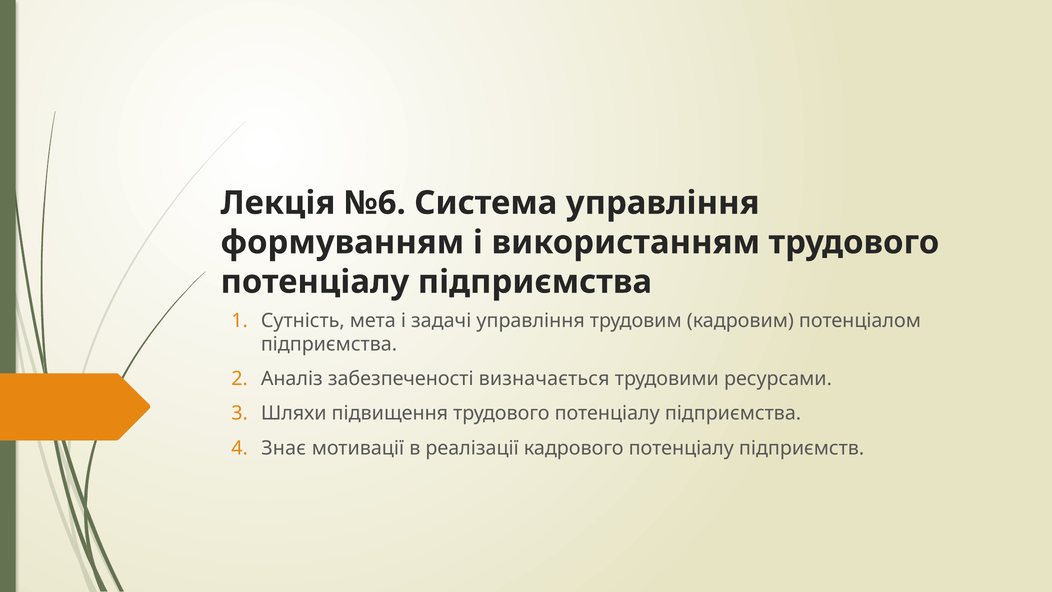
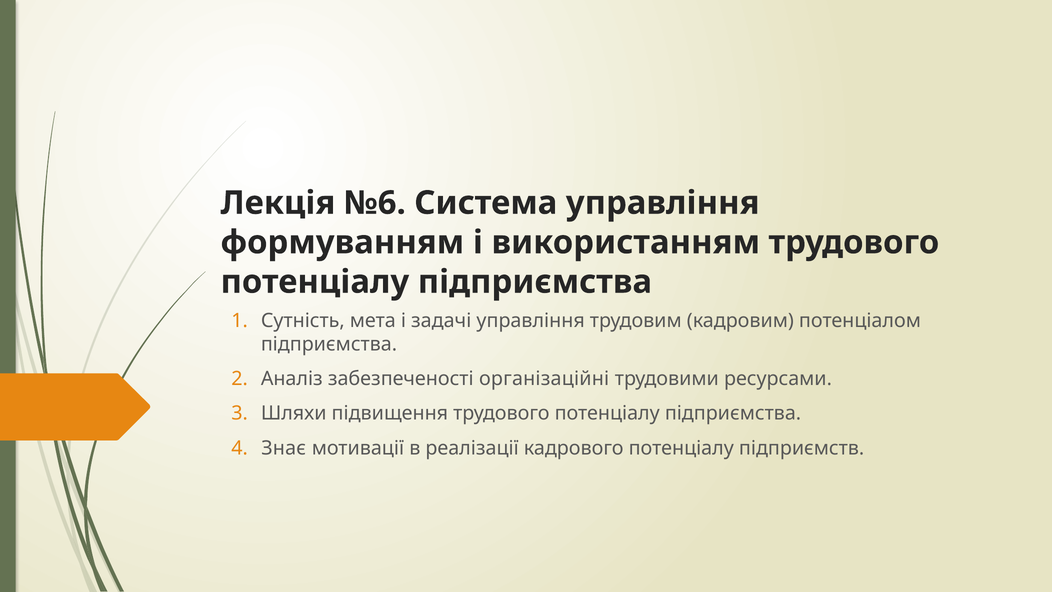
визначається: визначається -> організаційні
